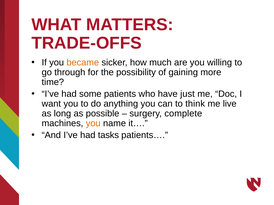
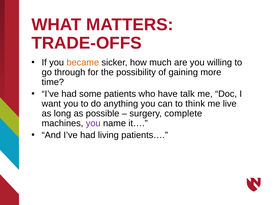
just: just -> talk
you at (93, 124) colour: orange -> purple
tasks: tasks -> living
